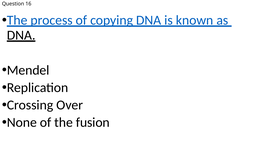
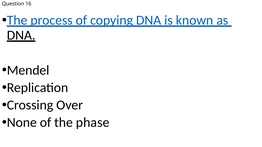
fusion: fusion -> phase
